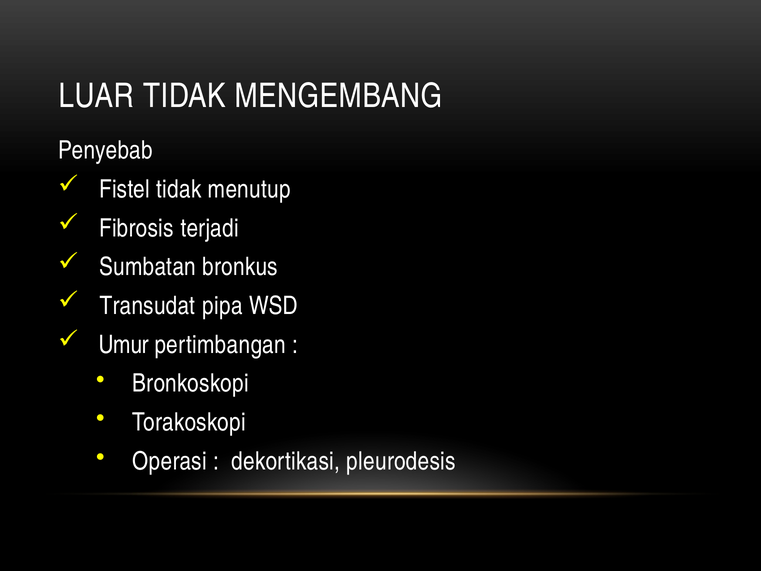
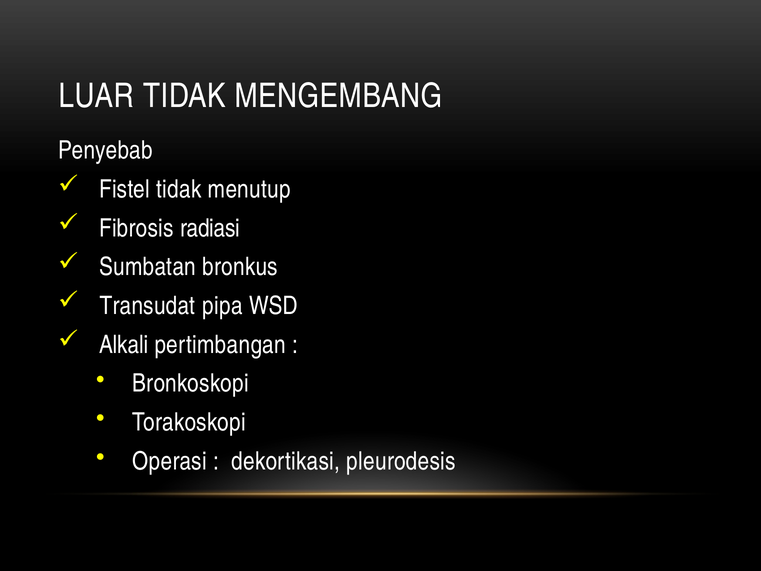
terjadi: terjadi -> radiasi
Umur: Umur -> Alkali
